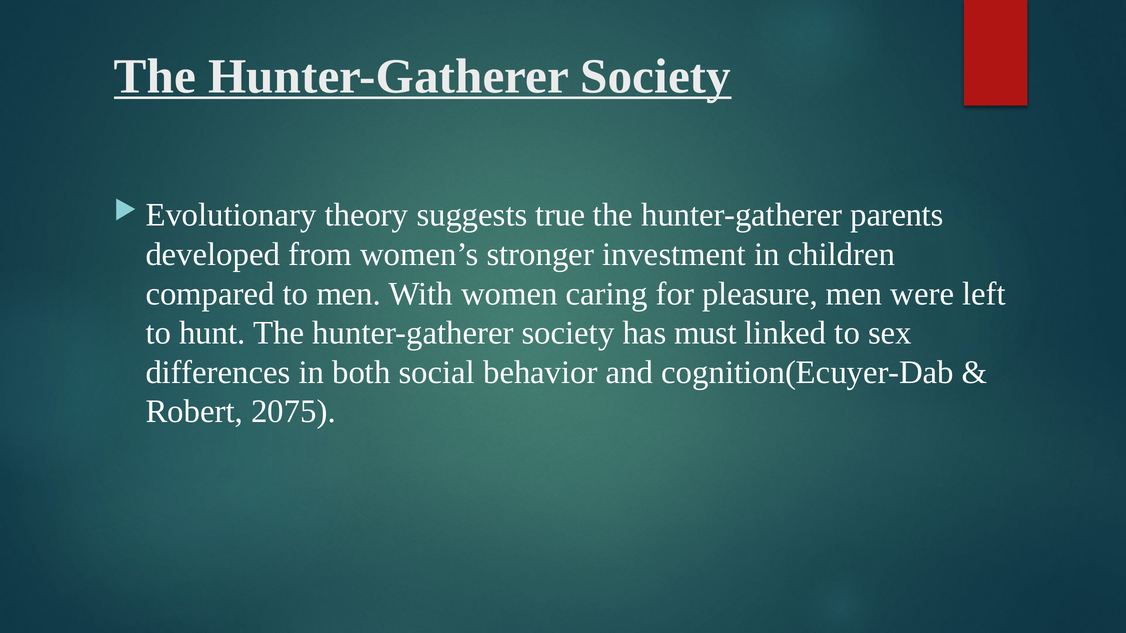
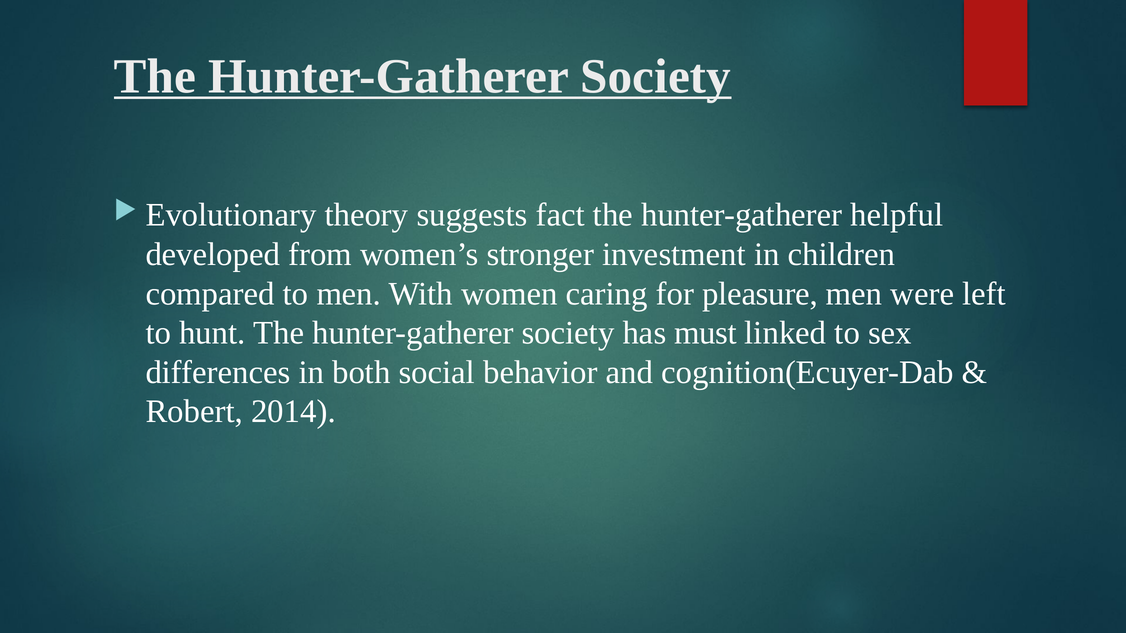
true: true -> fact
parents: parents -> helpful
2075: 2075 -> 2014
